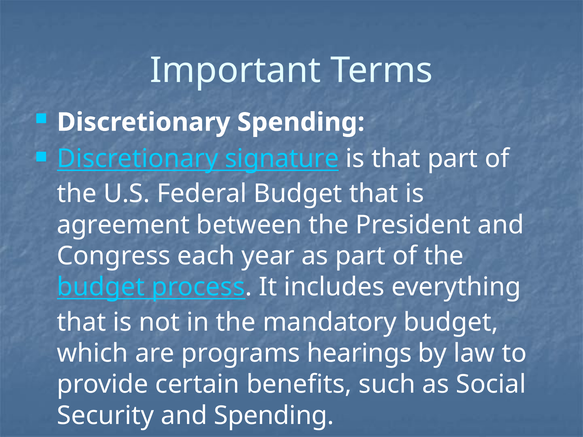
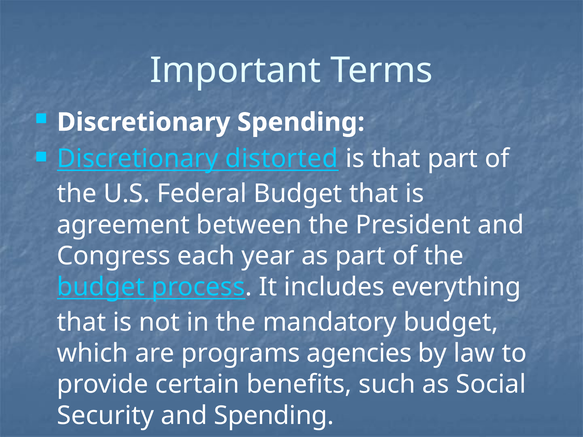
signature: signature -> distorted
hearings: hearings -> agencies
